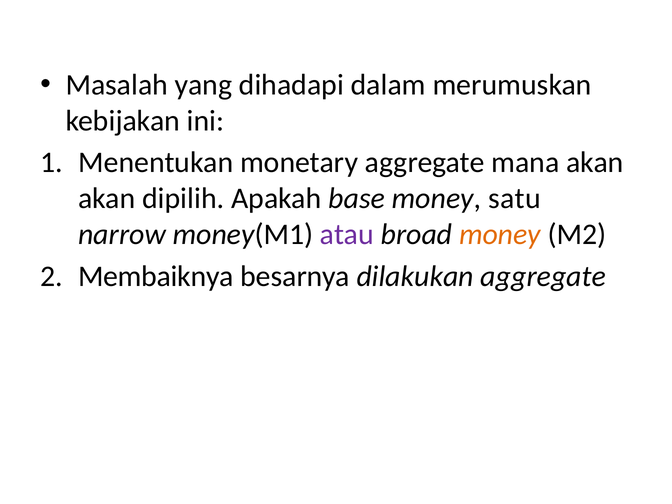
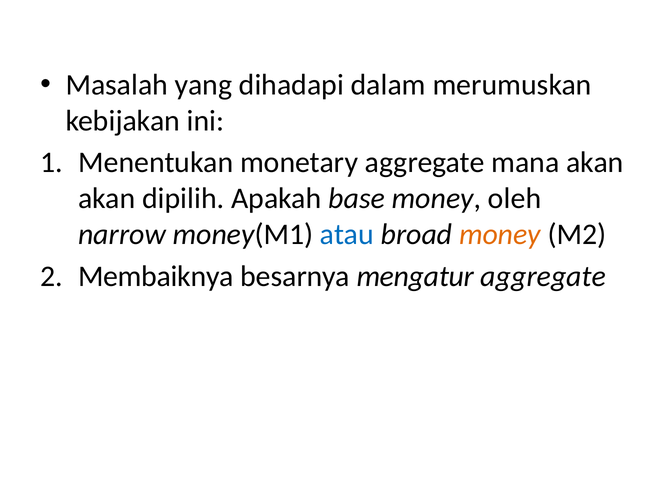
satu: satu -> oleh
atau colour: purple -> blue
dilakukan: dilakukan -> mengatur
